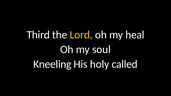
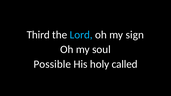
Lord colour: yellow -> light blue
heal: heal -> sign
Kneeling: Kneeling -> Possible
